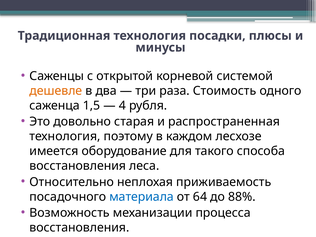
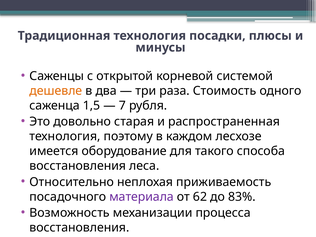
4: 4 -> 7
материала colour: blue -> purple
64: 64 -> 62
88%: 88% -> 83%
